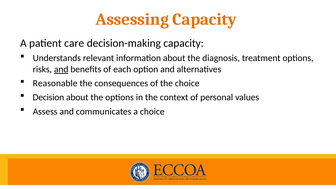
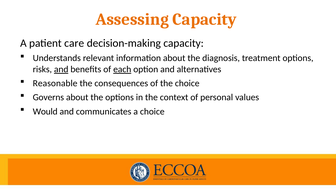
each underline: none -> present
Decision: Decision -> Governs
Assess: Assess -> Would
